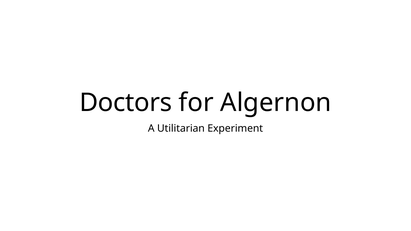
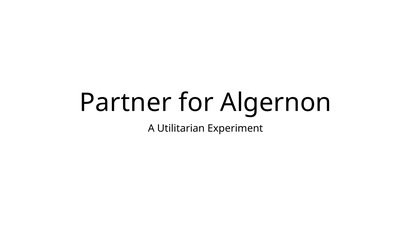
Doctors: Doctors -> Partner
